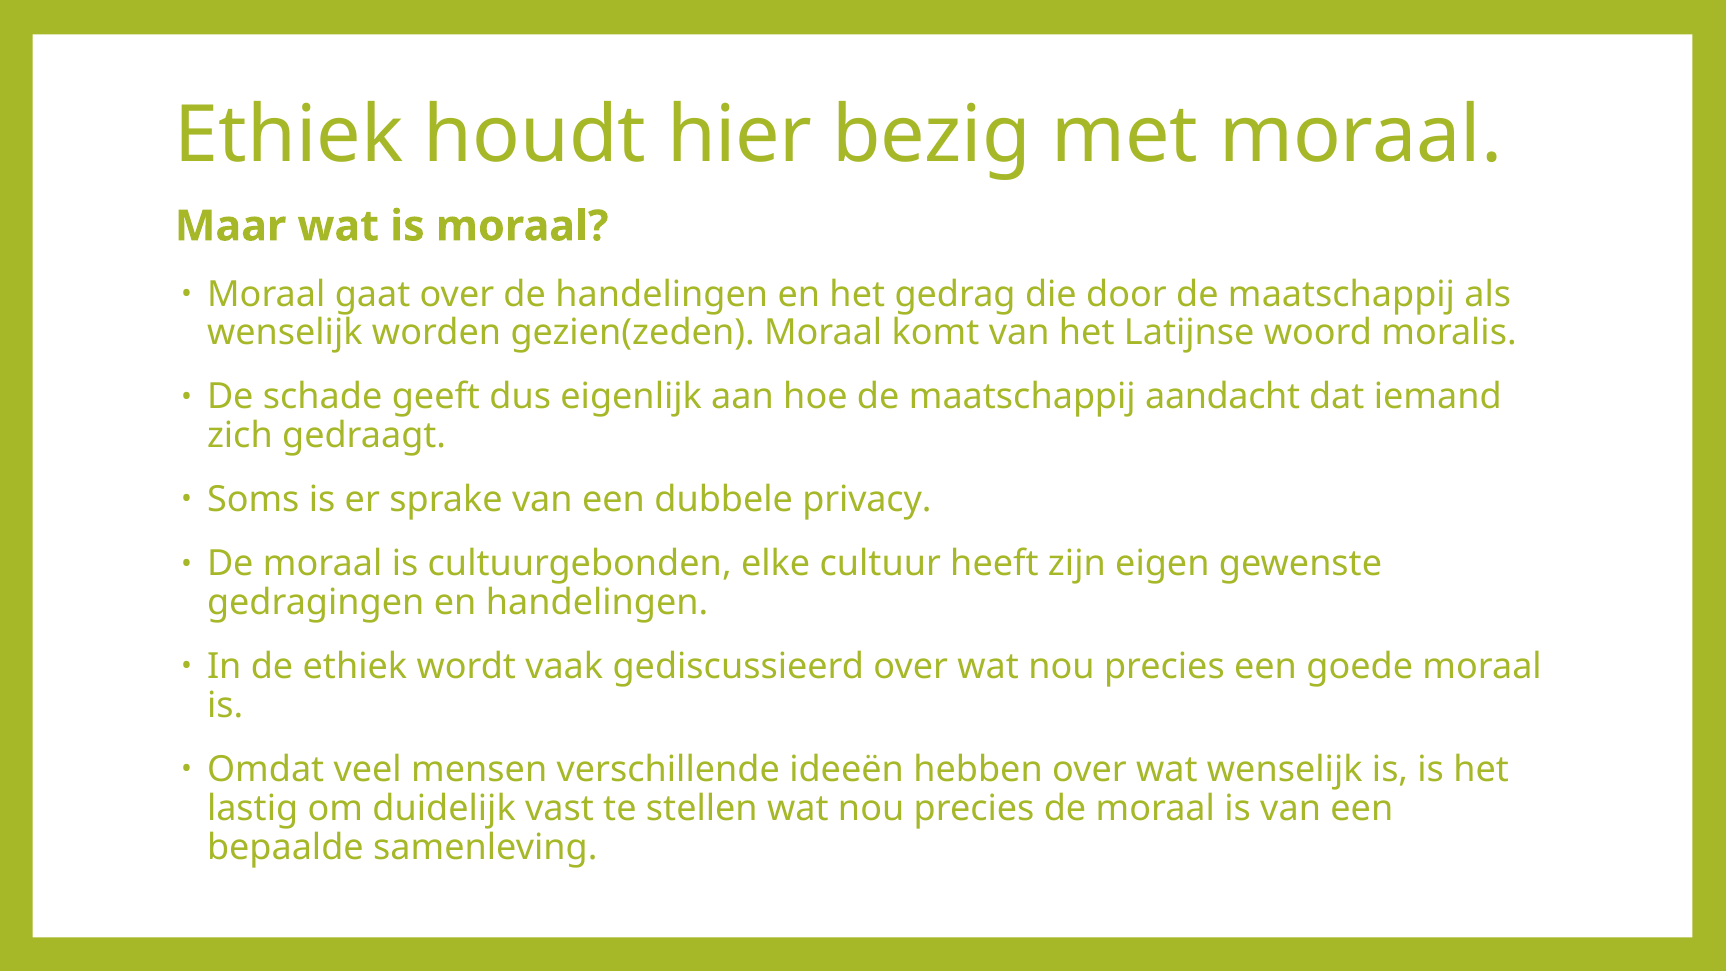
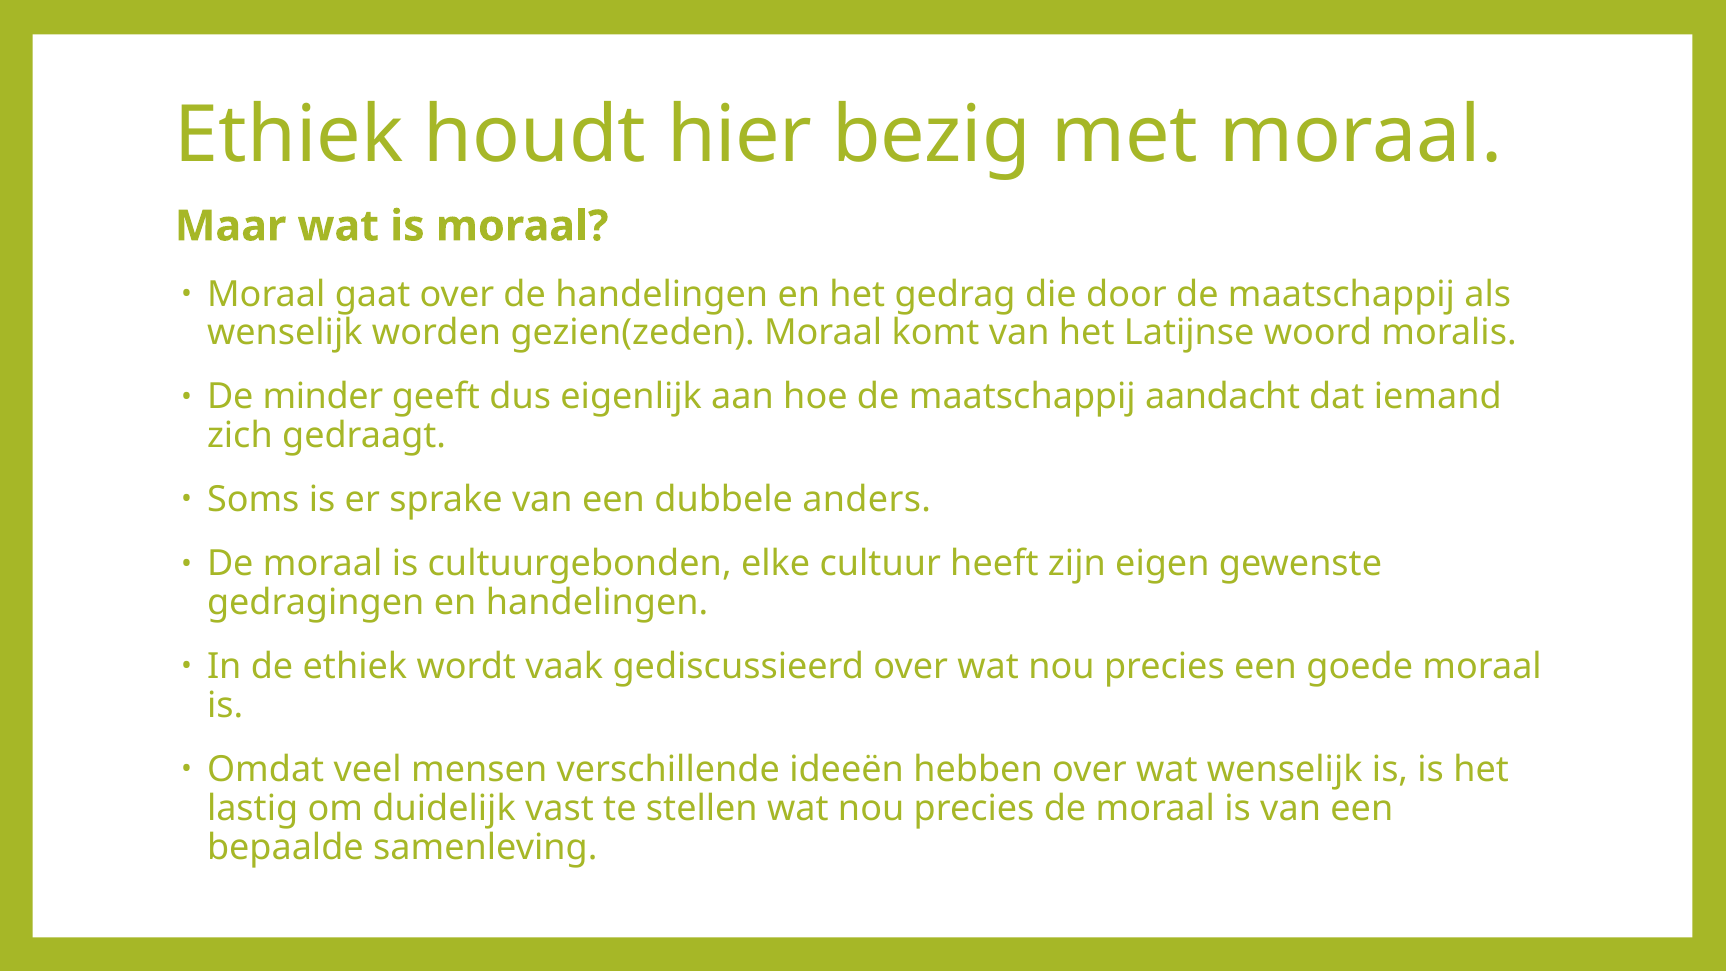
schade: schade -> minder
privacy: privacy -> anders
